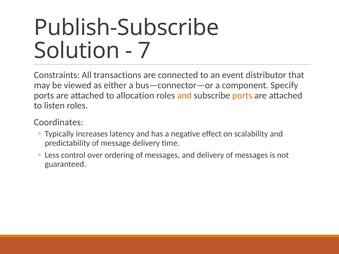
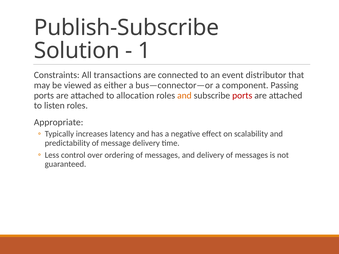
7: 7 -> 1
Specify: Specify -> Passing
ports at (242, 95) colour: orange -> red
Coordinates: Coordinates -> Appropriate
